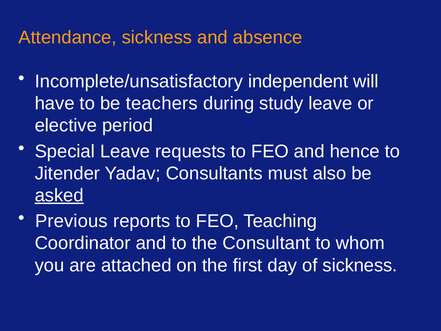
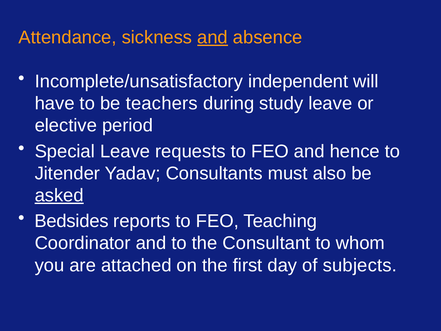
and at (213, 37) underline: none -> present
Previous: Previous -> Bedsides
of sickness: sickness -> subjects
